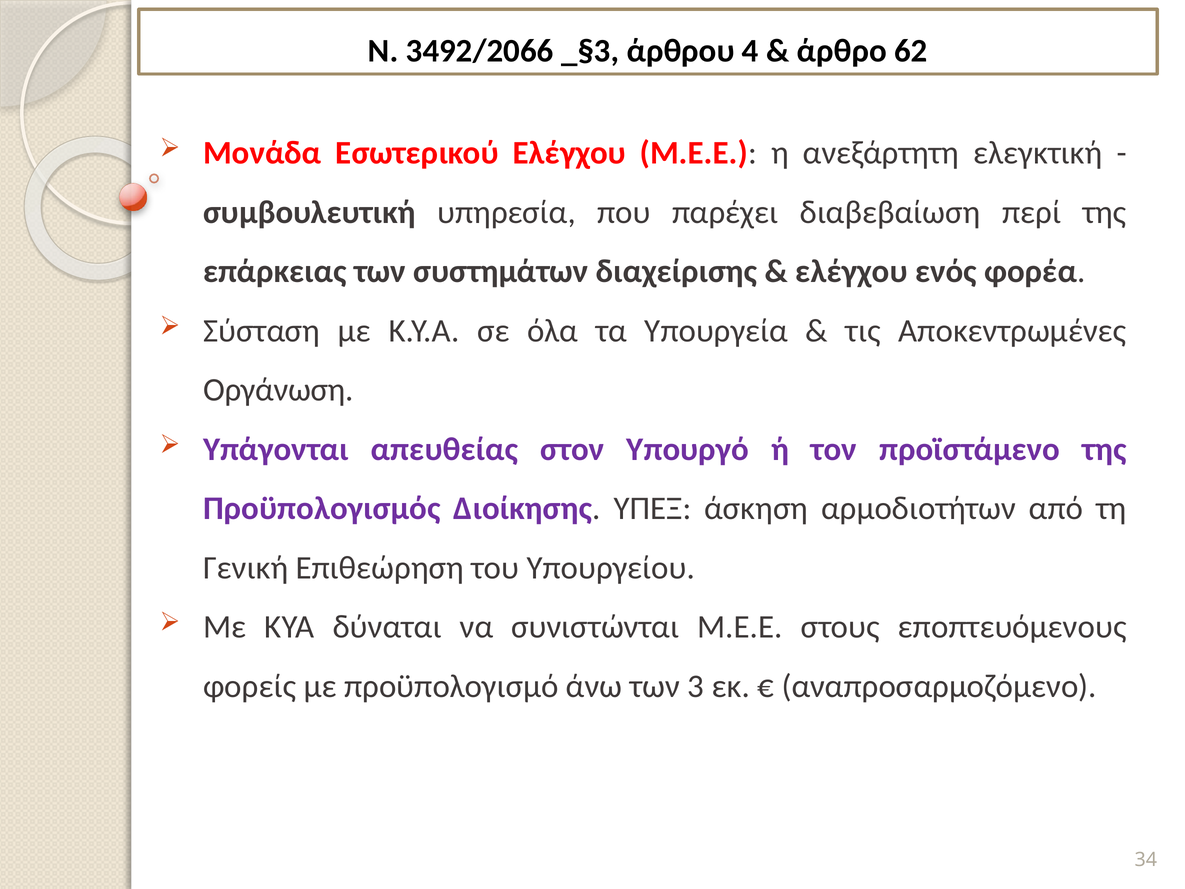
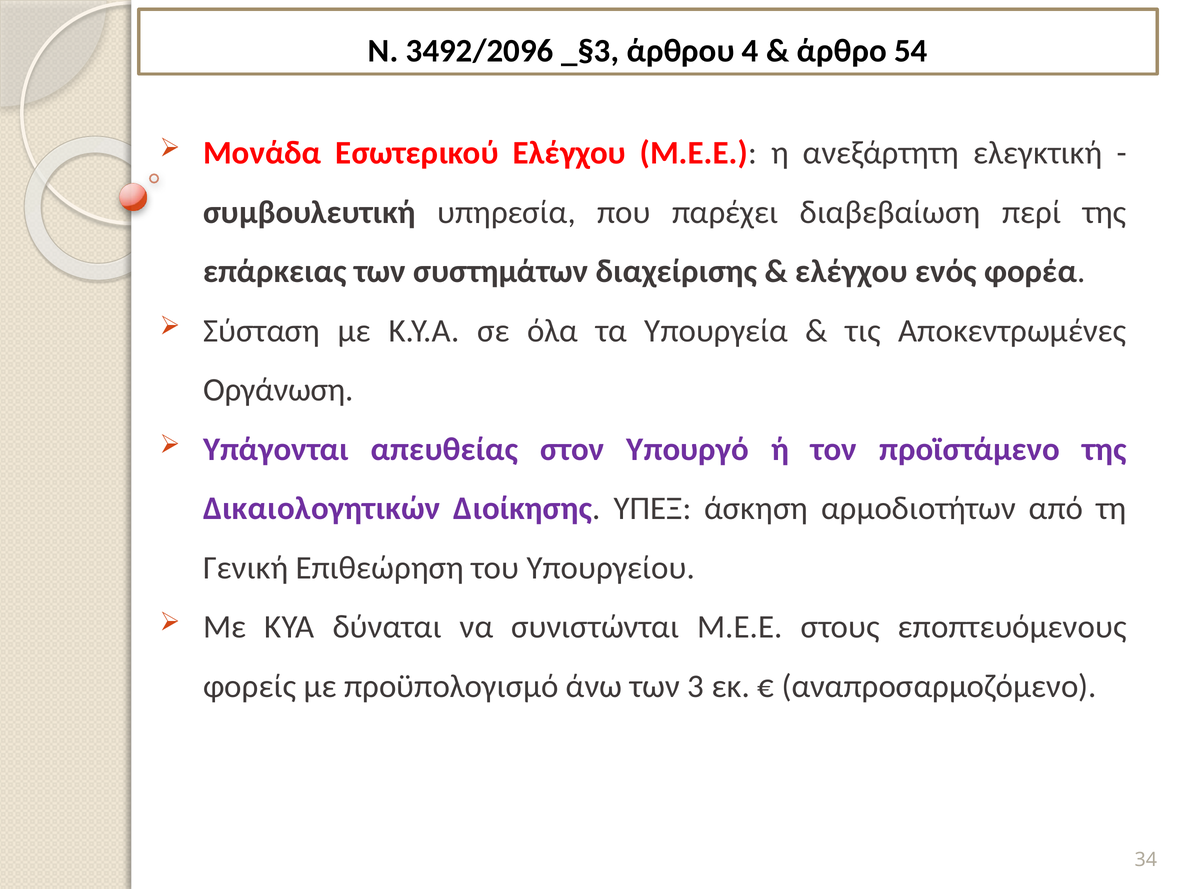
3492/2066: 3492/2066 -> 3492/2096
62: 62 -> 54
Προϋπολογισμός: Προϋπολογισμός -> Δικαιολογητικών
